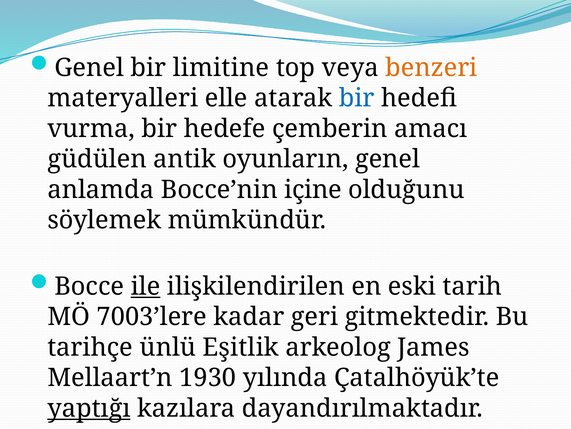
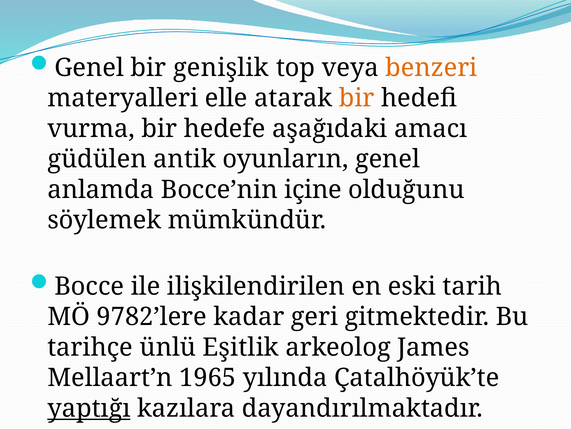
limitine: limitine -> genişlik
bir at (357, 98) colour: blue -> orange
çemberin: çemberin -> aşağıdaki
ile underline: present -> none
7003’lere: 7003’lere -> 9782’lere
1930: 1930 -> 1965
